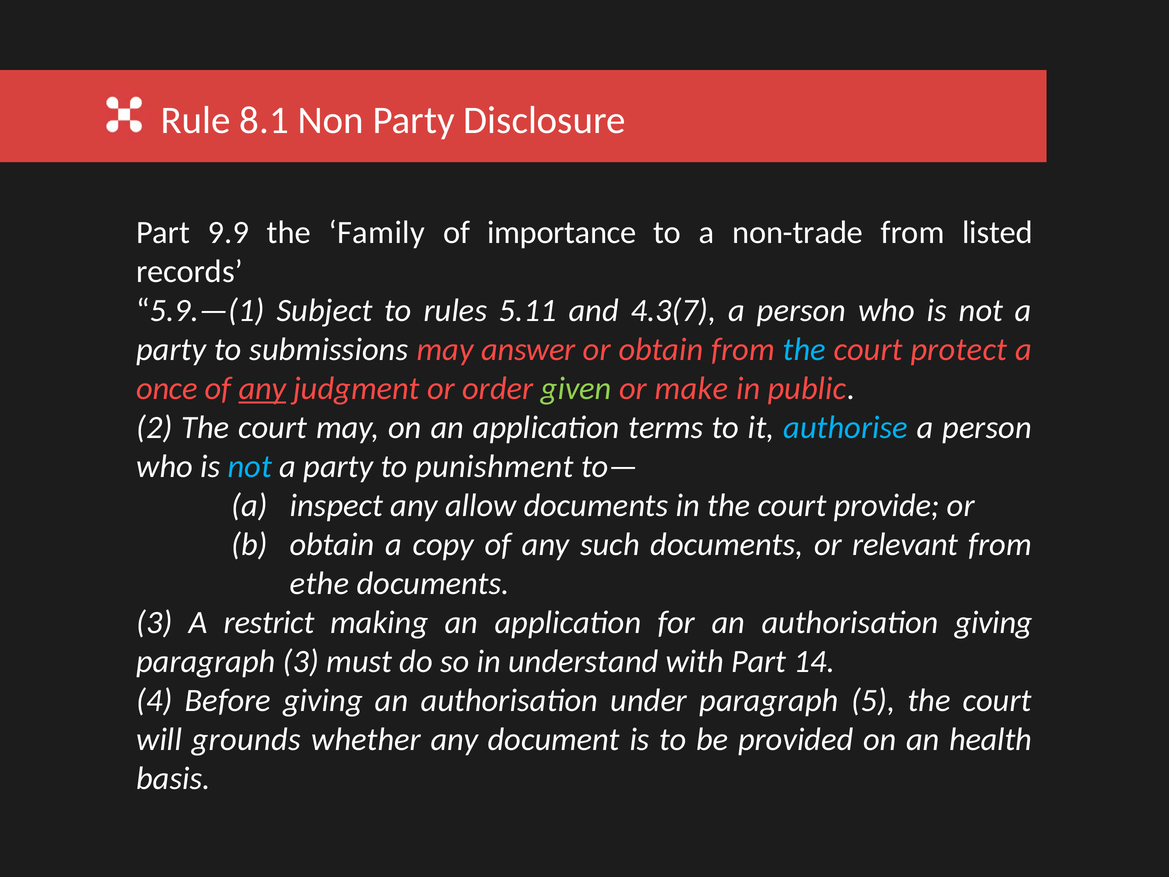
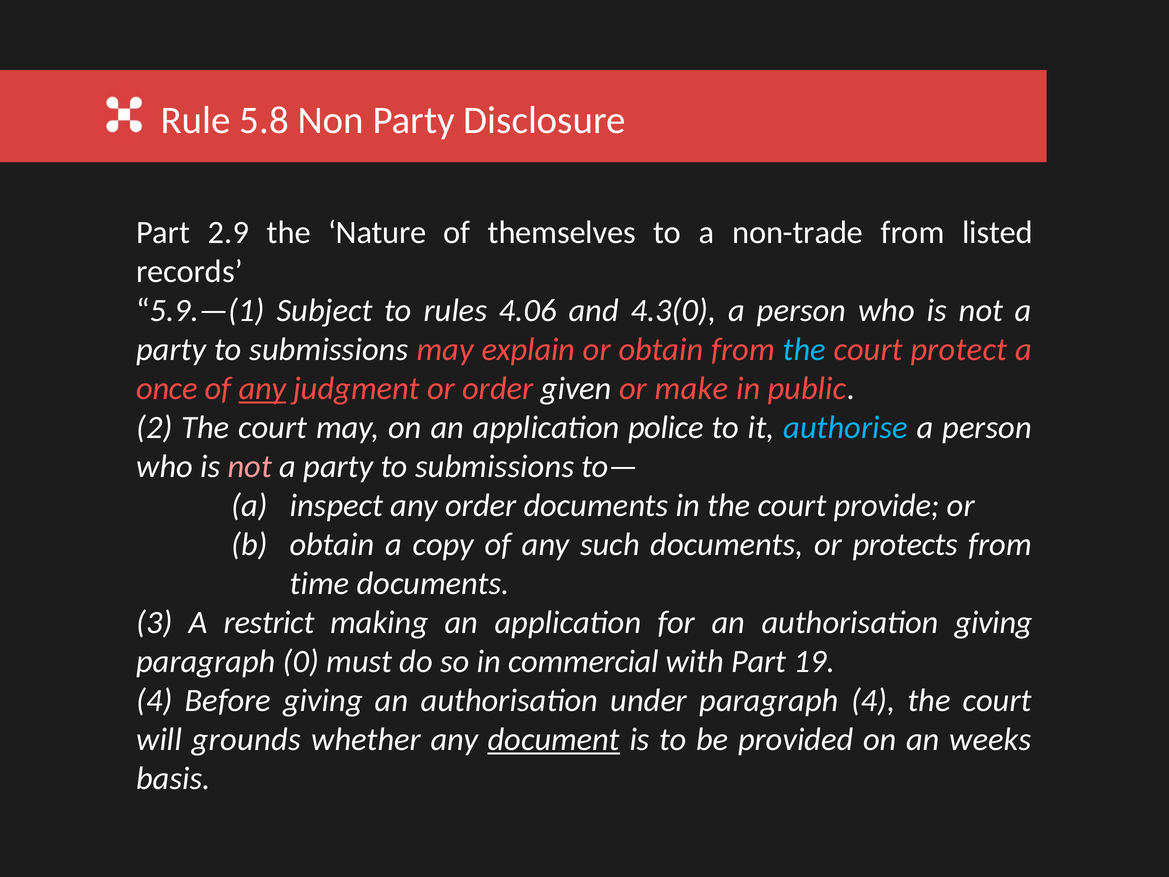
8.1: 8.1 -> 5.8
9.9: 9.9 -> 2.9
Family: Family -> Nature
importance: importance -> themselves
5.11: 5.11 -> 4.06
4.3(7: 4.3(7 -> 4.3(0
answer: answer -> explain
given colour: light green -> white
terms: terms -> police
not at (250, 466) colour: light blue -> pink
punishment at (495, 466): punishment -> submissions
any allow: allow -> order
relevant: relevant -> protects
ethe: ethe -> time
paragraph 3: 3 -> 0
understand: understand -> commercial
14: 14 -> 19
paragraph 5: 5 -> 4
document underline: none -> present
health: health -> weeks
